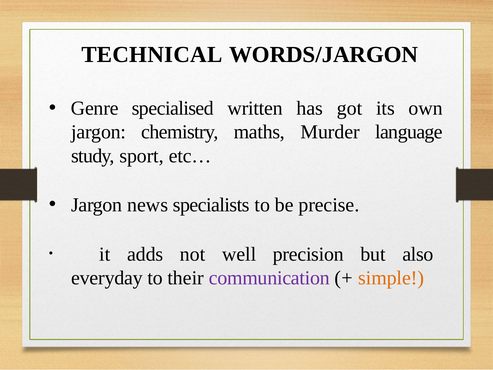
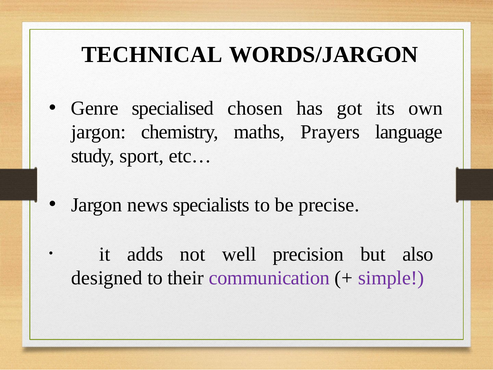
written: written -> chosen
Murder: Murder -> Prayers
everyday: everyday -> designed
simple colour: orange -> purple
